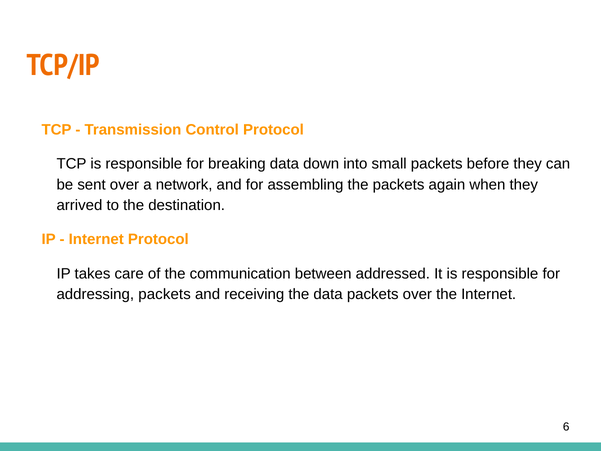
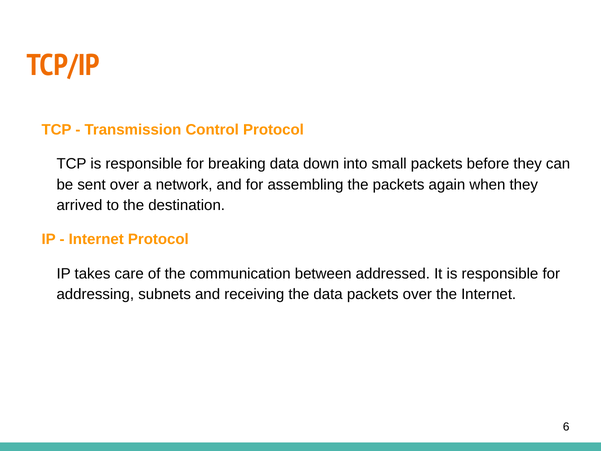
addressing packets: packets -> subnets
